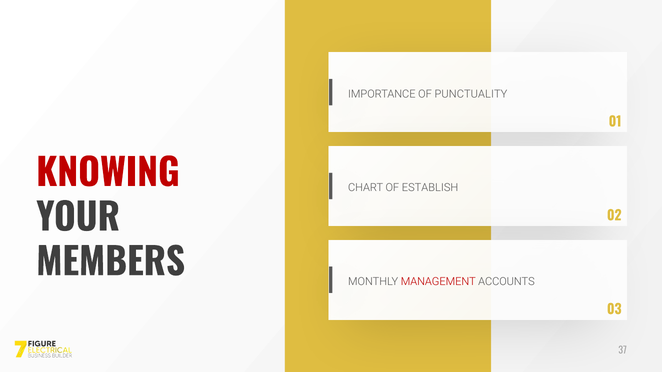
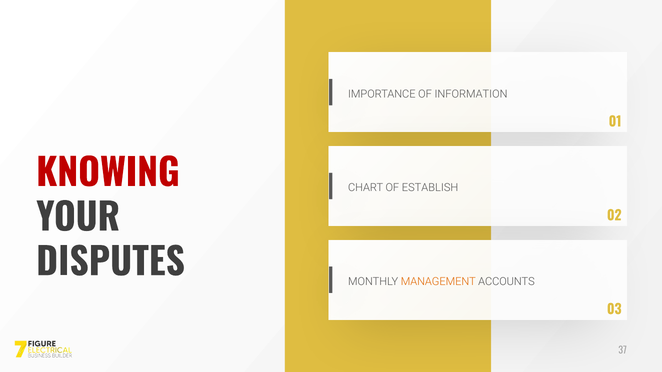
PUNCTUALITY: PUNCTUALITY -> INFORMATION
MEMBERS: MEMBERS -> DISPUTES
MANAGEMENT colour: red -> orange
